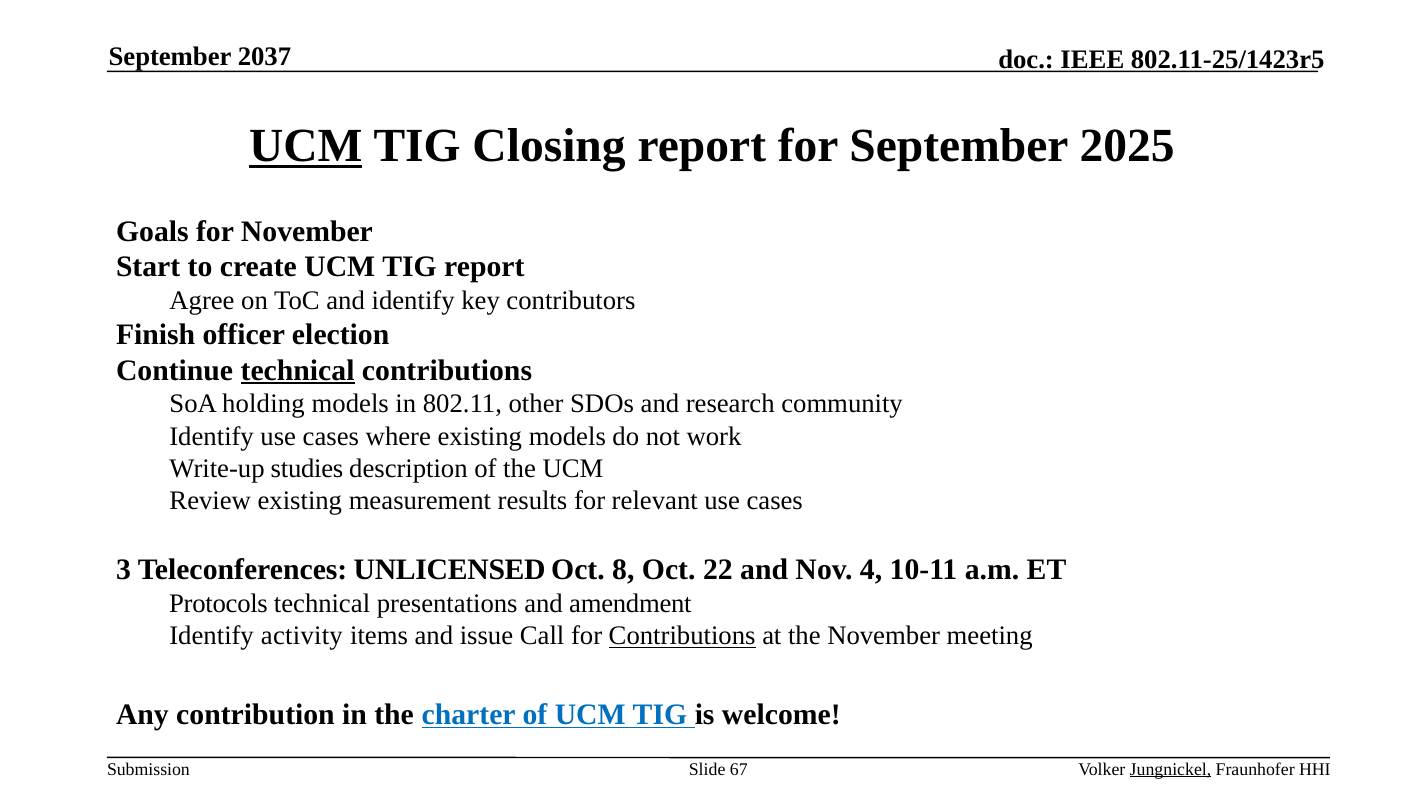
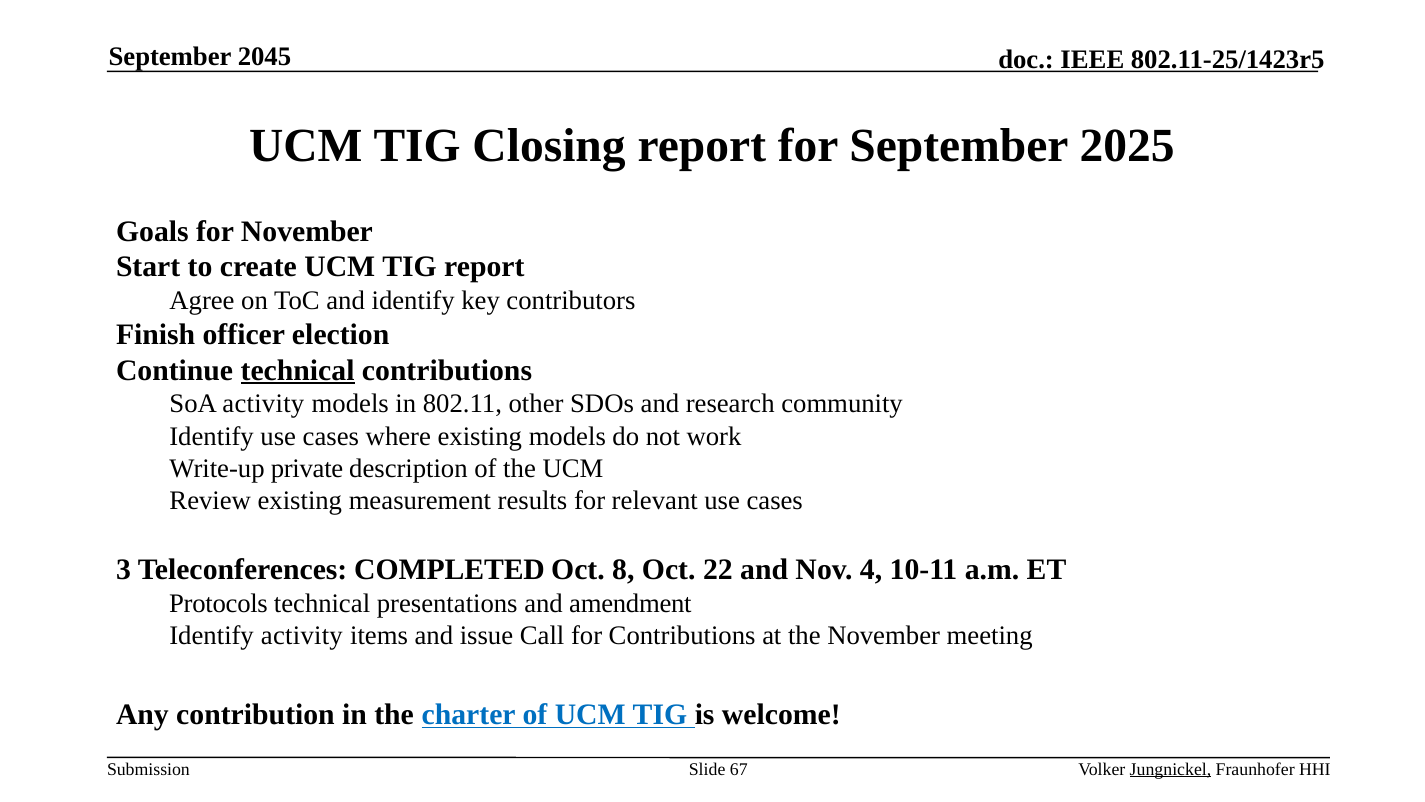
2037: 2037 -> 2045
UCM at (306, 146) underline: present -> none
SoA holding: holding -> activity
studies: studies -> private
UNLICENSED: UNLICENSED -> COMPLETED
Contributions at (682, 635) underline: present -> none
